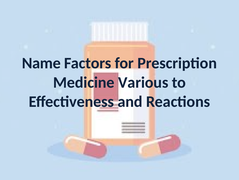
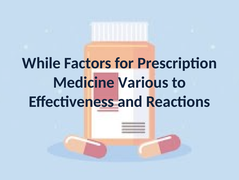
Name: Name -> While
